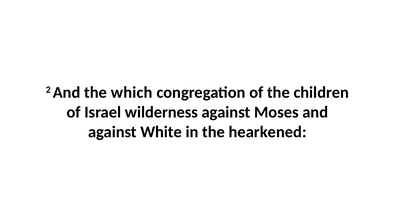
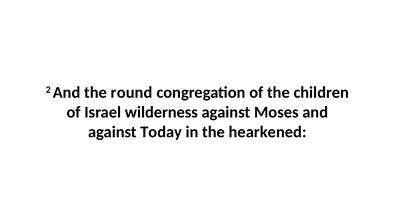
which: which -> round
White: White -> Today
